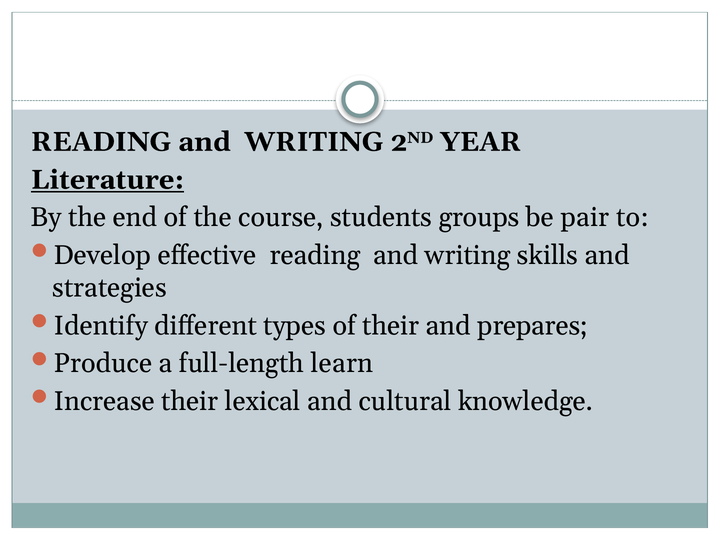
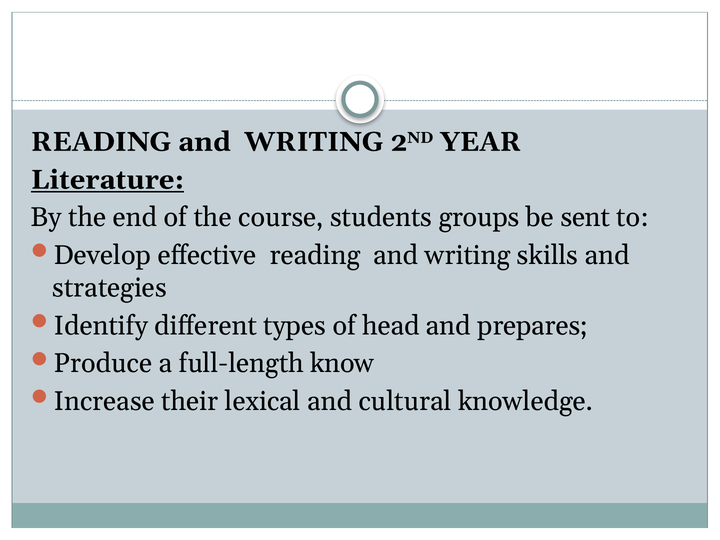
pair: pair -> sent
of their: their -> head
learn: learn -> know
